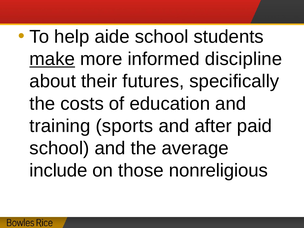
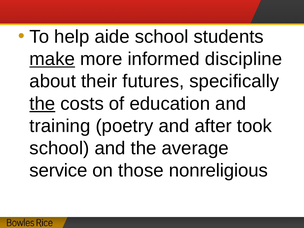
the at (42, 104) underline: none -> present
sports: sports -> poetry
paid: paid -> took
include: include -> service
